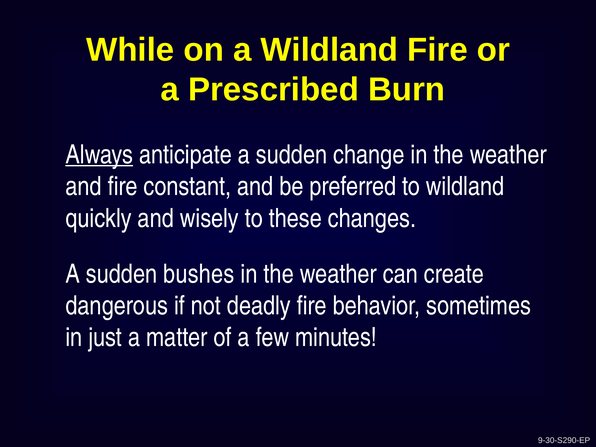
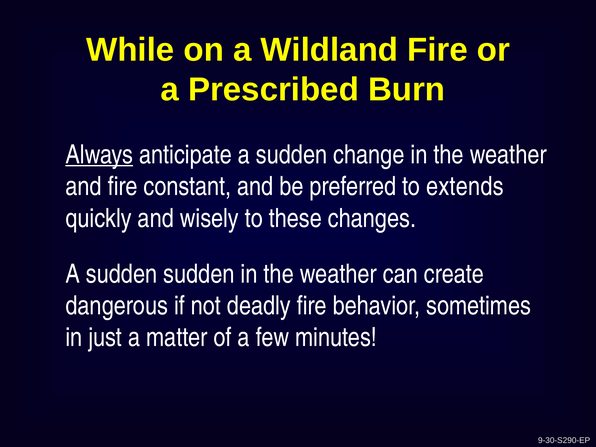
to wildland: wildland -> extends
sudden bushes: bushes -> sudden
